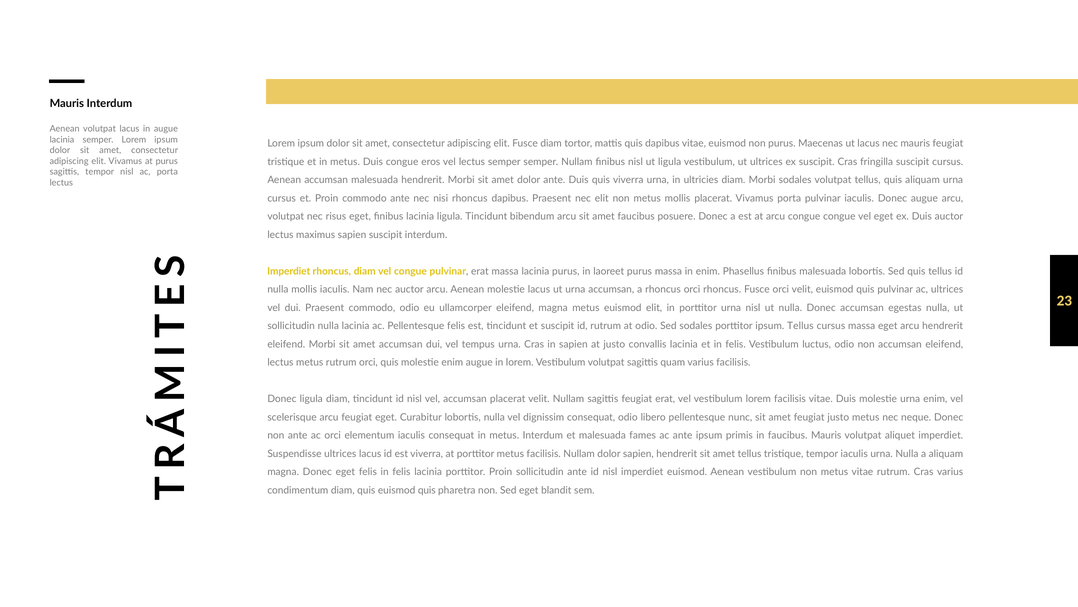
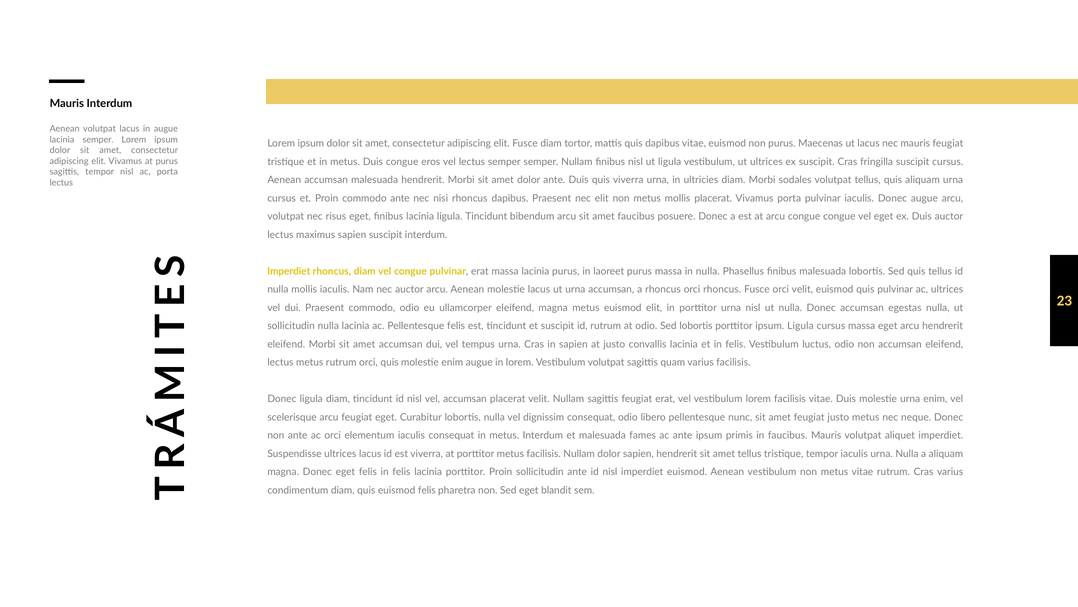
in enim: enim -> nulla
Sed sodales: sodales -> lobortis
ipsum Tellus: Tellus -> Ligula
quis euismod quis: quis -> felis
